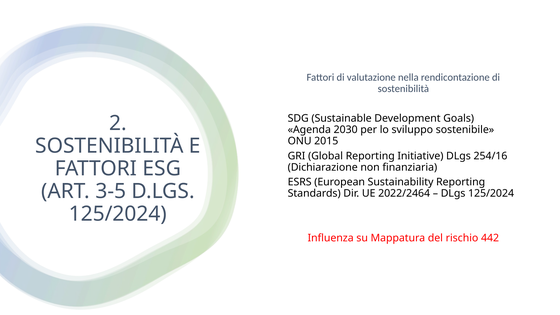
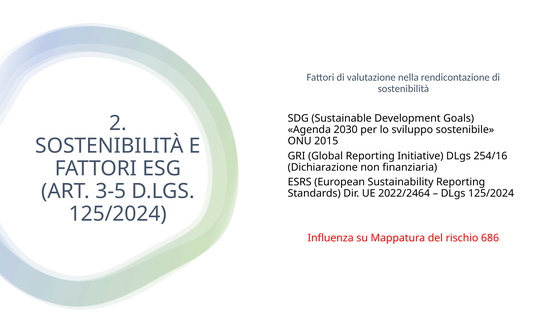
442: 442 -> 686
